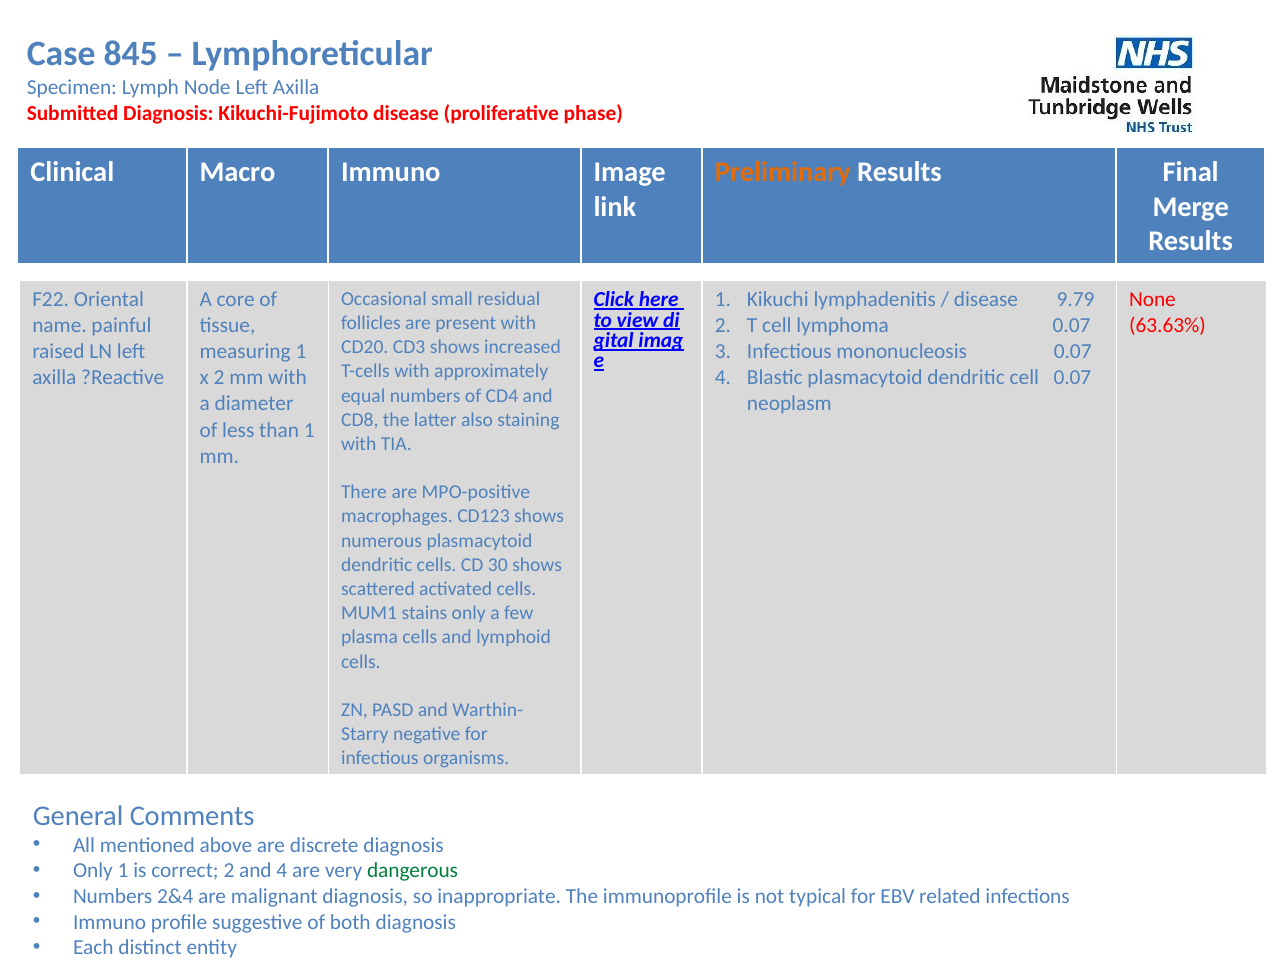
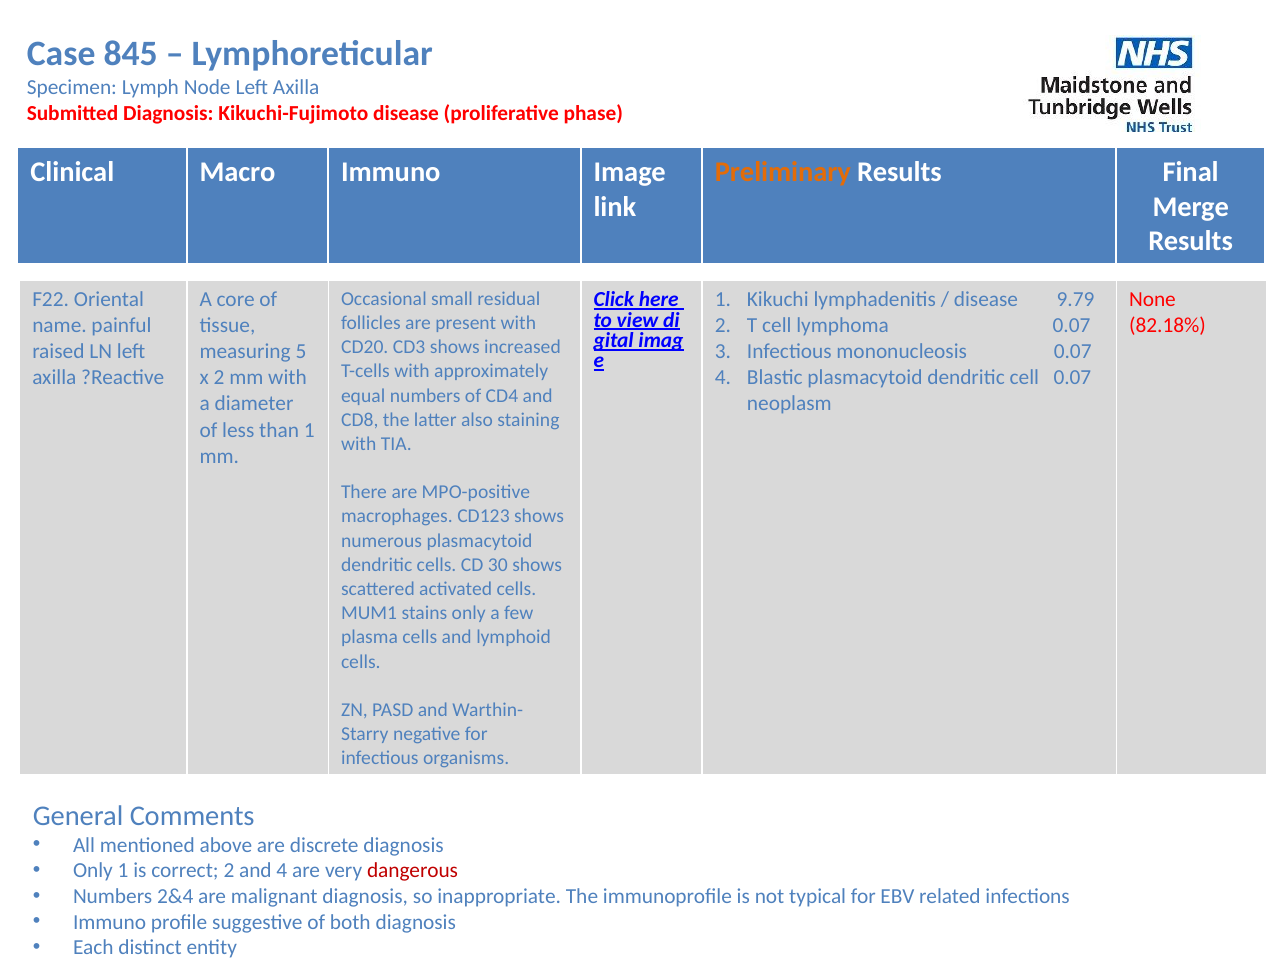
63.63%: 63.63% -> 82.18%
measuring 1: 1 -> 5
dangerous colour: green -> red
